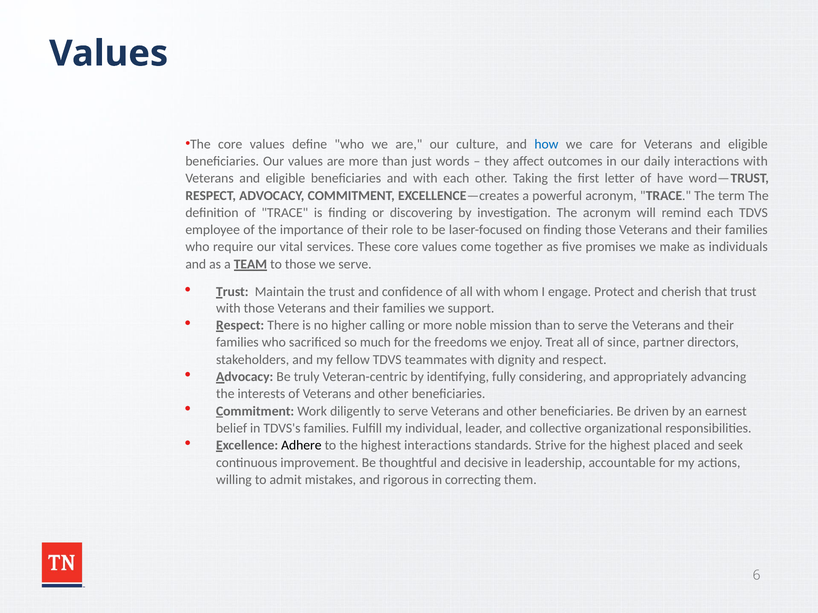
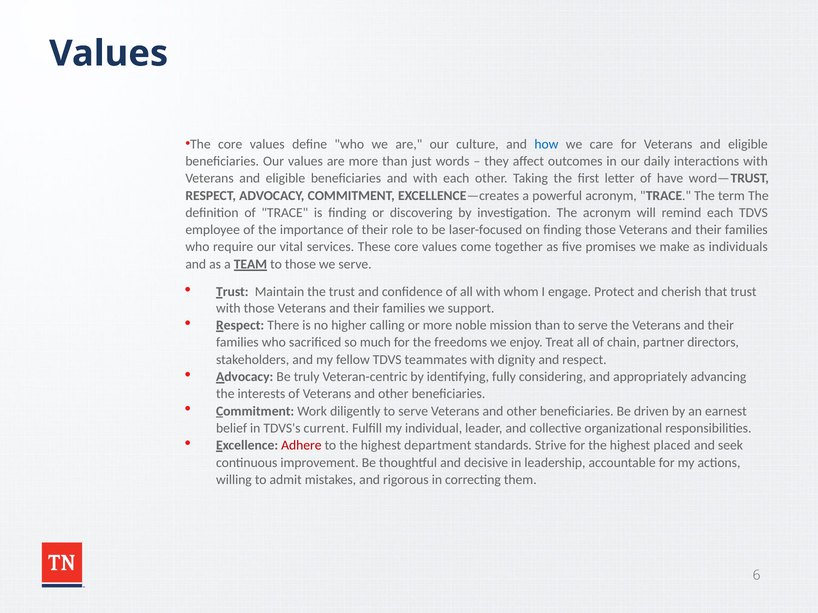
since: since -> chain
TDVS's families: families -> current
Adhere colour: black -> red
highest interactions: interactions -> department
